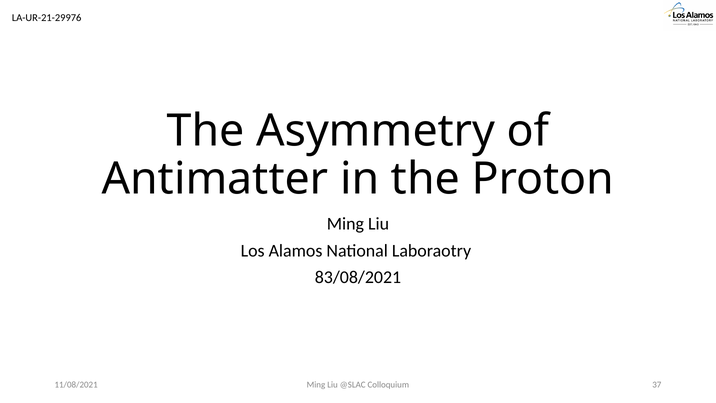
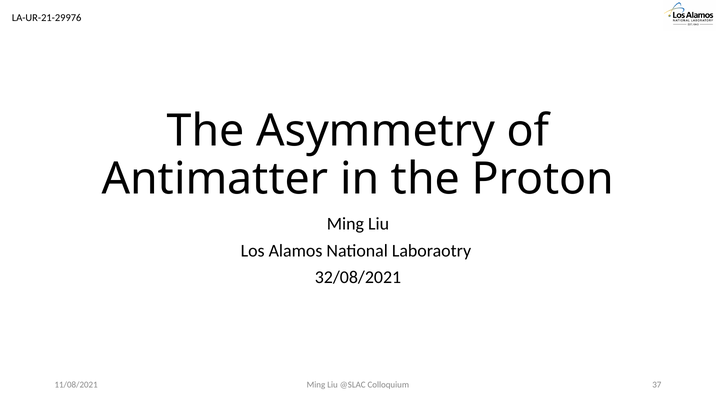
83/08/2021: 83/08/2021 -> 32/08/2021
